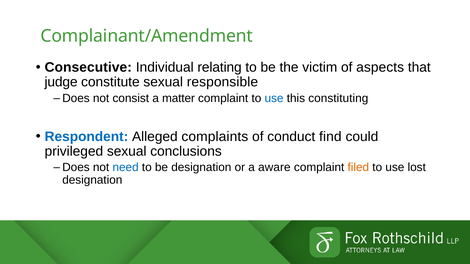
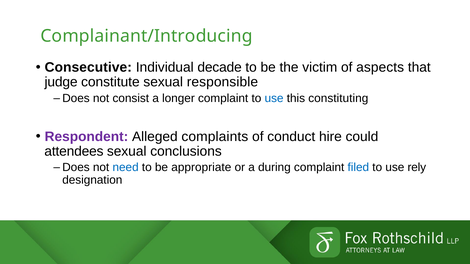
Complainant/Amendment: Complainant/Amendment -> Complainant/Introducing
relating: relating -> decade
matter: matter -> longer
Respondent colour: blue -> purple
find: find -> hire
privileged: privileged -> attendees
be designation: designation -> appropriate
aware: aware -> during
filed colour: orange -> blue
lost: lost -> rely
